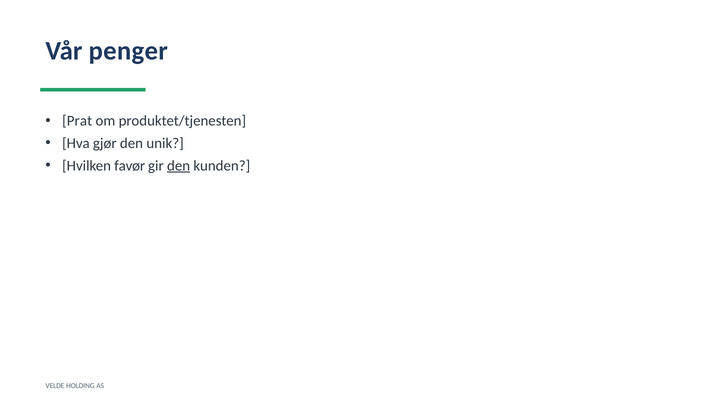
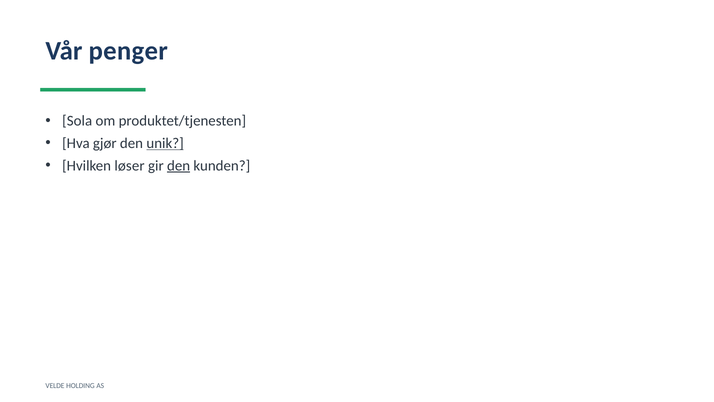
Prat: Prat -> Sola
unik underline: none -> present
favør: favør -> løser
